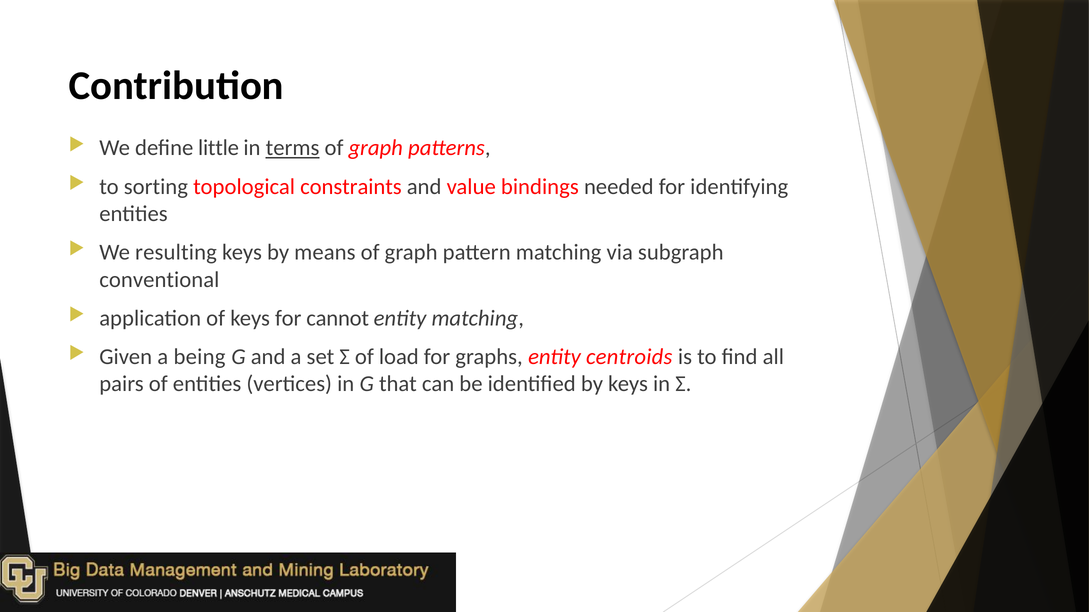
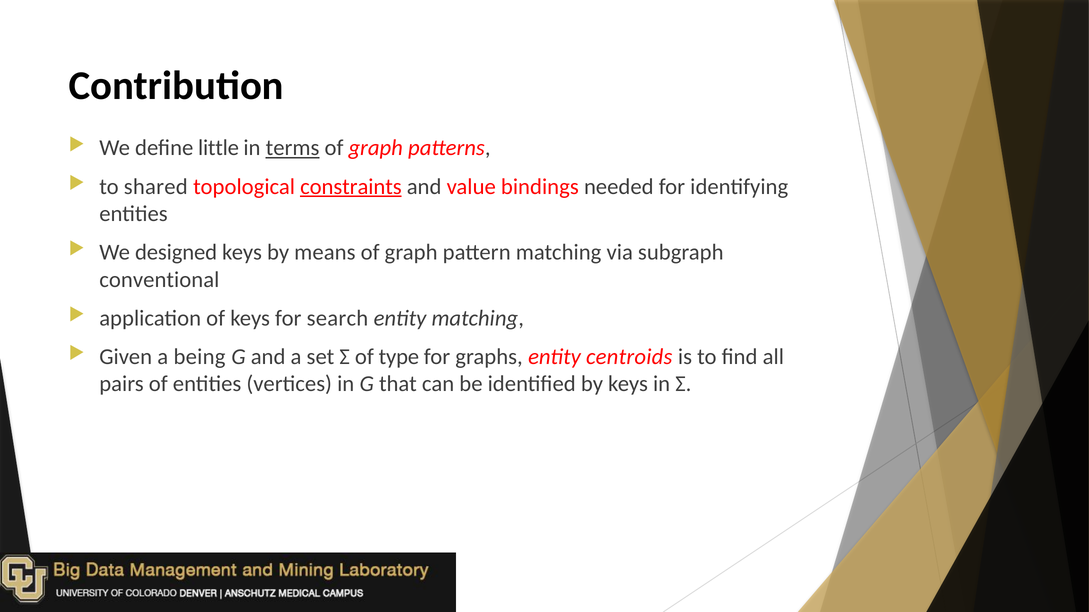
sorting: sorting -> shared
constraints underline: none -> present
resulting: resulting -> designed
cannot: cannot -> search
load: load -> type
